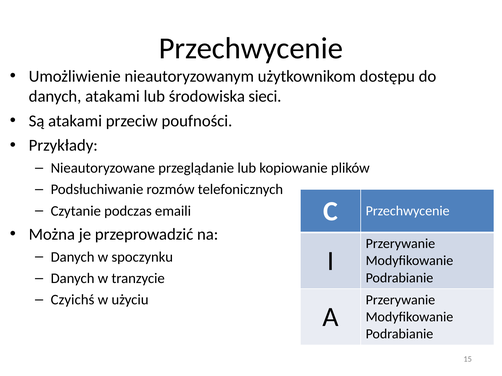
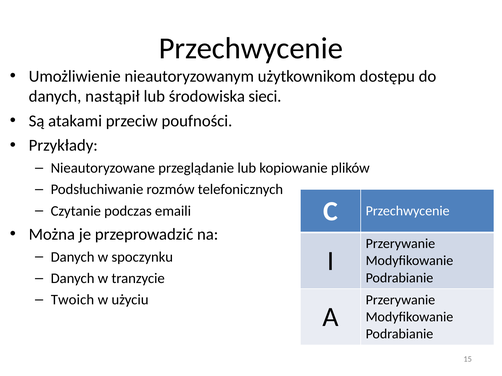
danych atakami: atakami -> nastąpił
Czyichś: Czyichś -> Twoich
